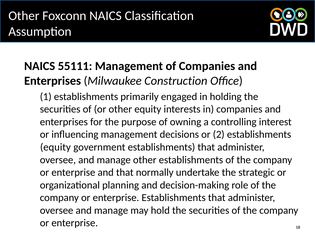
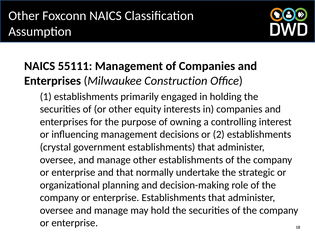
equity at (55, 147): equity -> crystal
